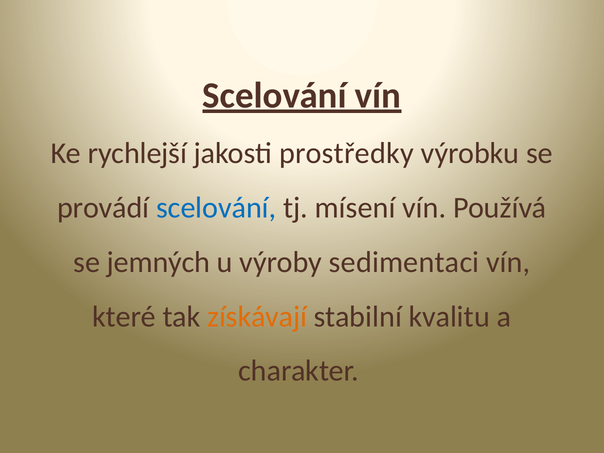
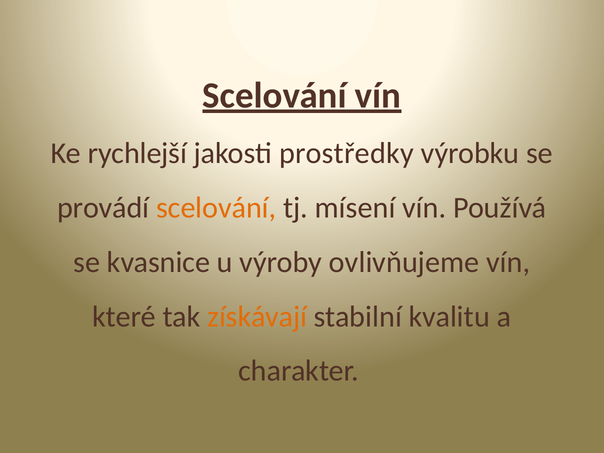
scelování at (216, 208) colour: blue -> orange
jemných: jemných -> kvasnice
sedimentaci: sedimentaci -> ovlivňujeme
